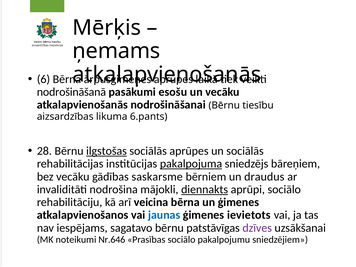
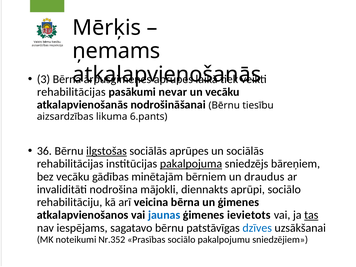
6: 6 -> 3
nodrošināšanā at (71, 92): nodrošināšanā -> rehabilitācijas
esošu: esošu -> nevar
28: 28 -> 36
saskarsme: saskarsme -> minētajām
diennakts underline: present -> none
tas underline: none -> present
dzīves colour: purple -> blue
Nr.646: Nr.646 -> Nr.352
